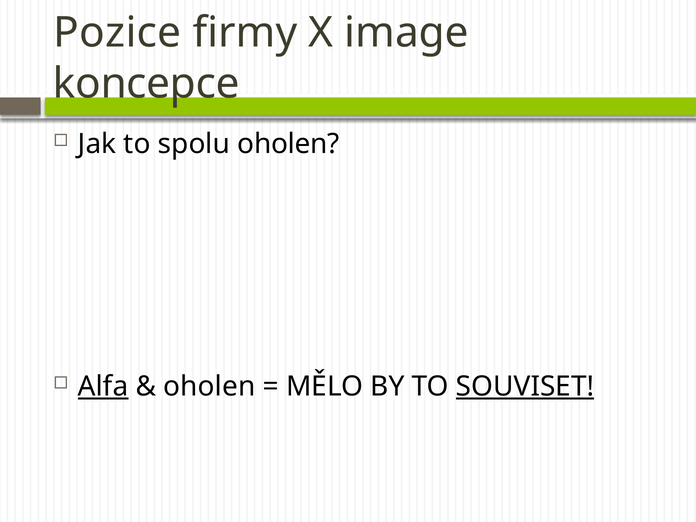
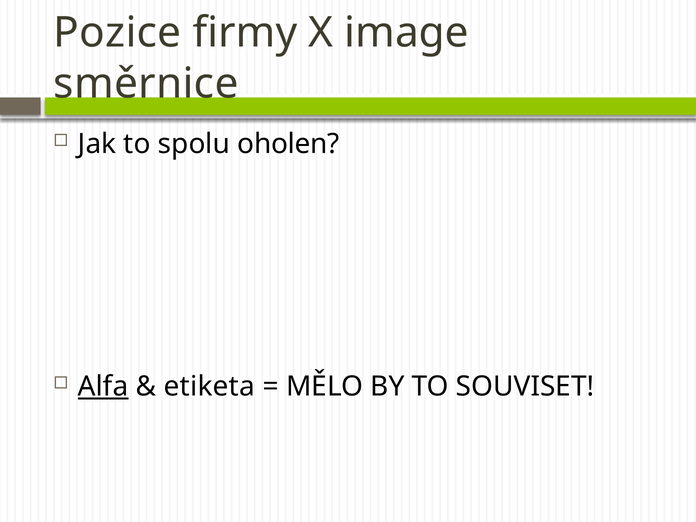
koncepce: koncepce -> směrnice
oholen at (209, 387): oholen -> etiketa
SOUVISET underline: present -> none
